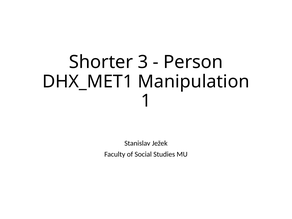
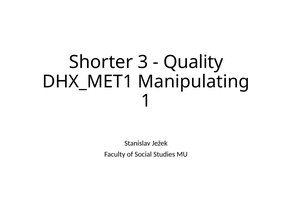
Person: Person -> Quality
Manipulation: Manipulation -> Manipulating
